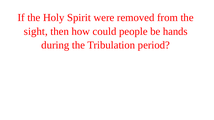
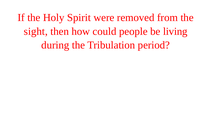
hands: hands -> living
